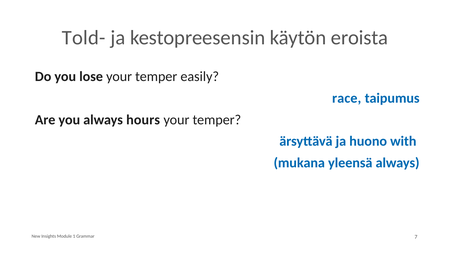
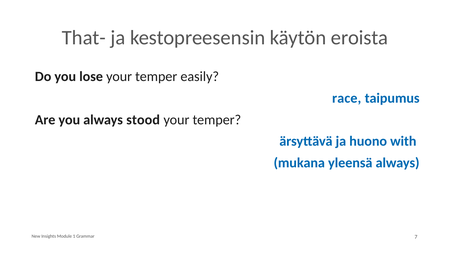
Told-: Told- -> That-
hours: hours -> stood
